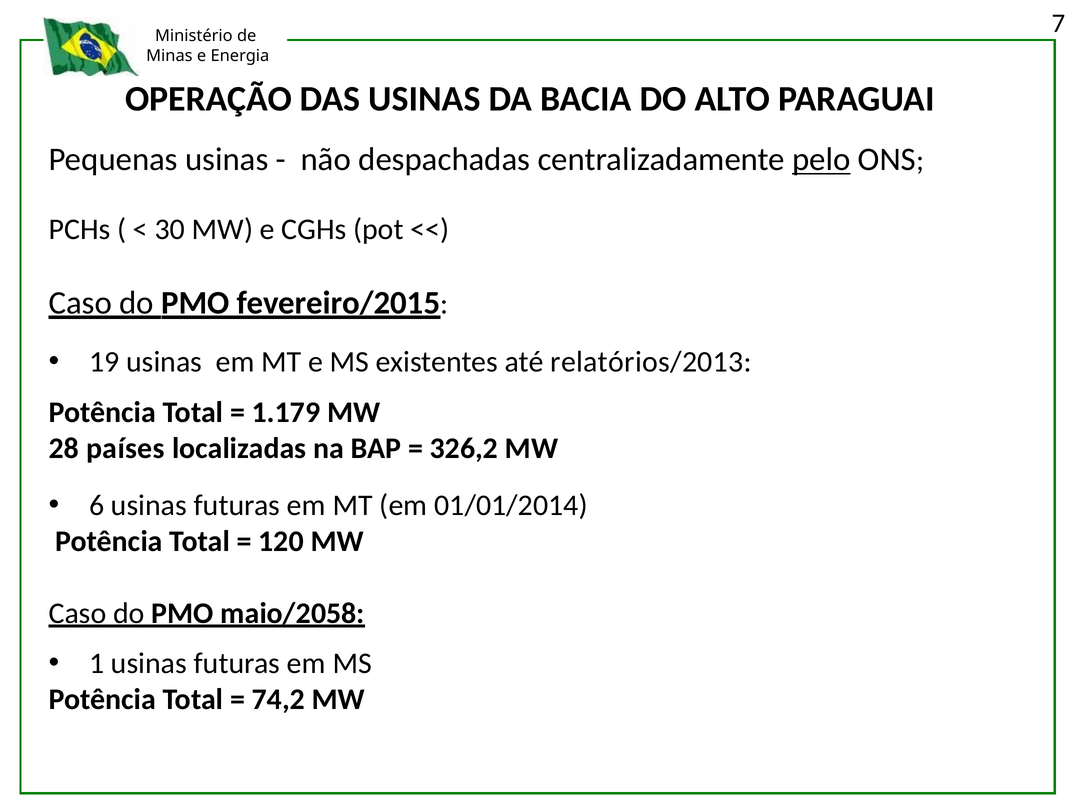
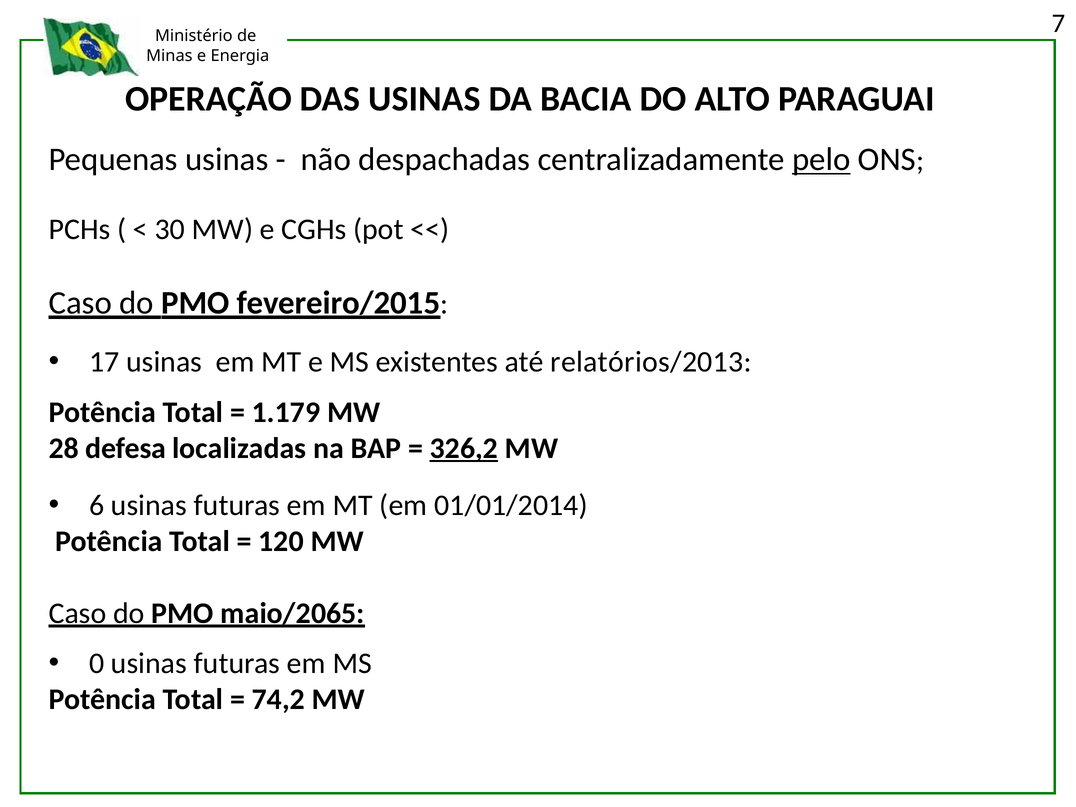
19: 19 -> 17
países: países -> defesa
326,2 underline: none -> present
maio/2058: maio/2058 -> maio/2065
1: 1 -> 0
